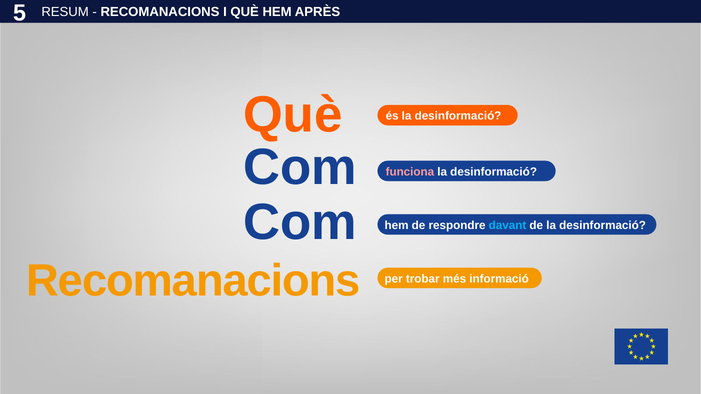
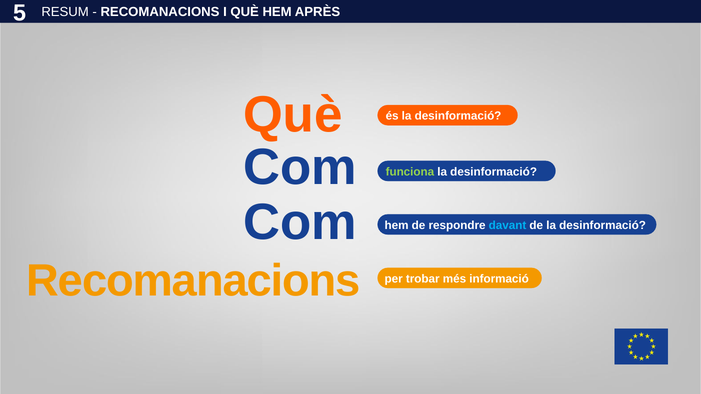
funciona colour: pink -> light green
